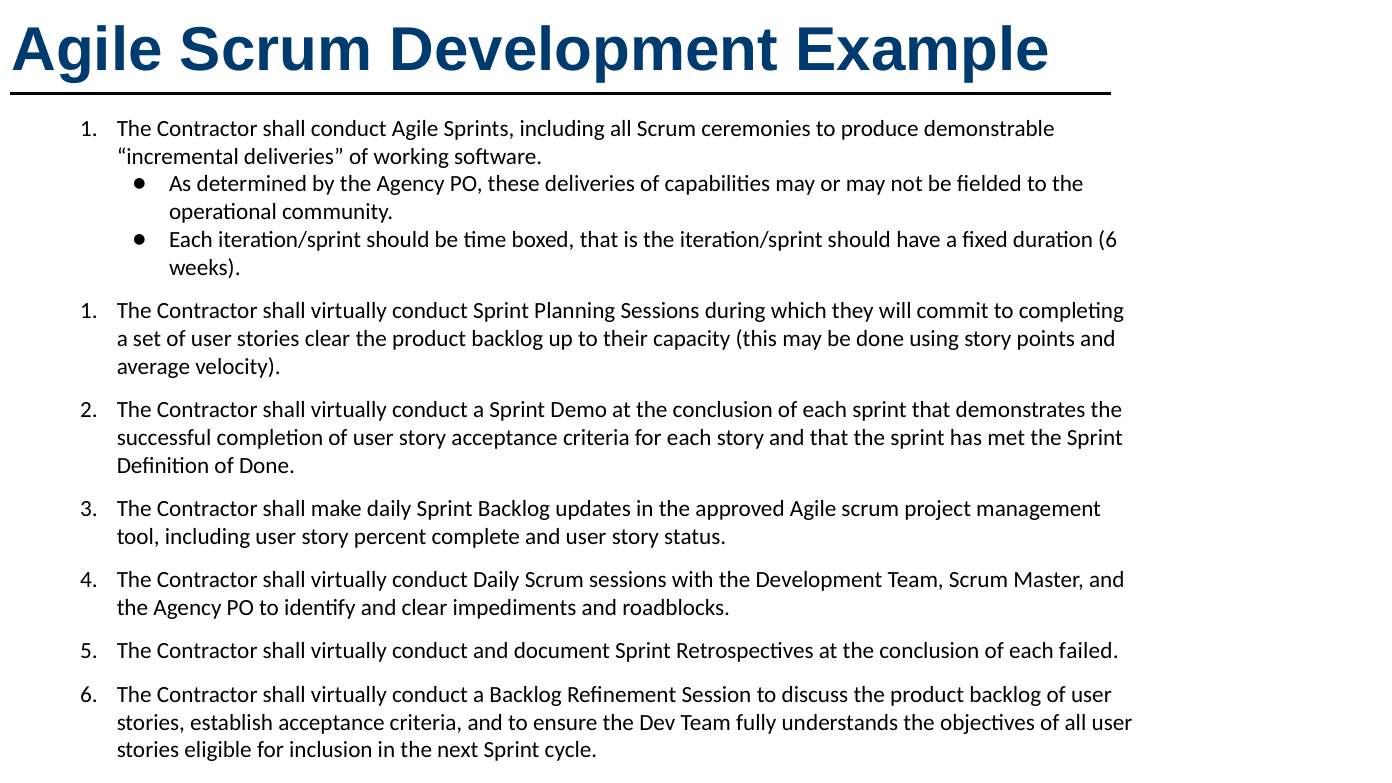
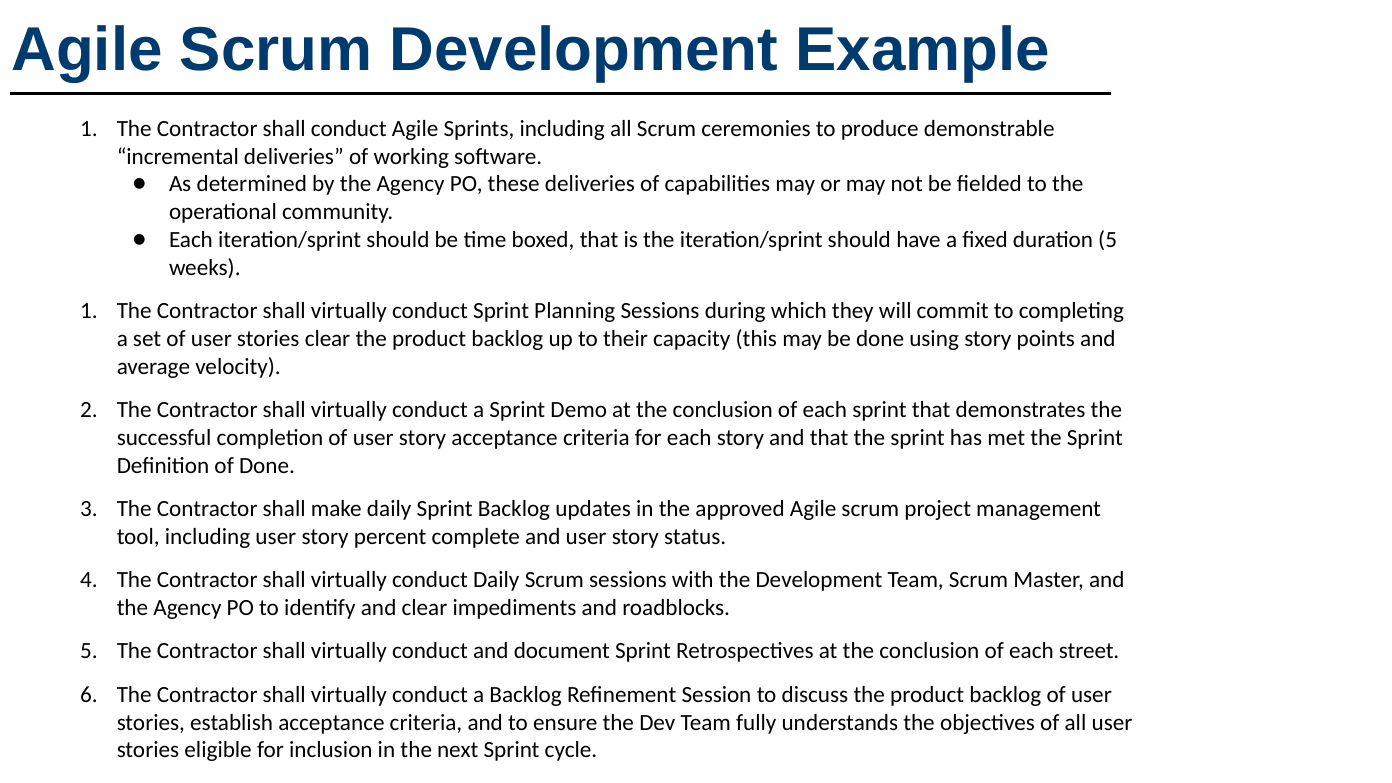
duration 6: 6 -> 5
failed: failed -> street
